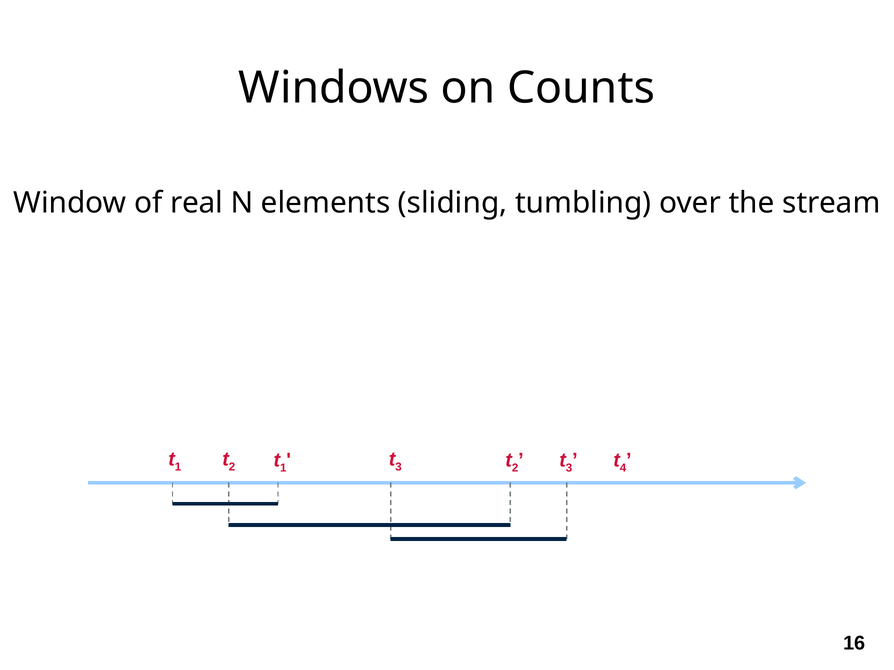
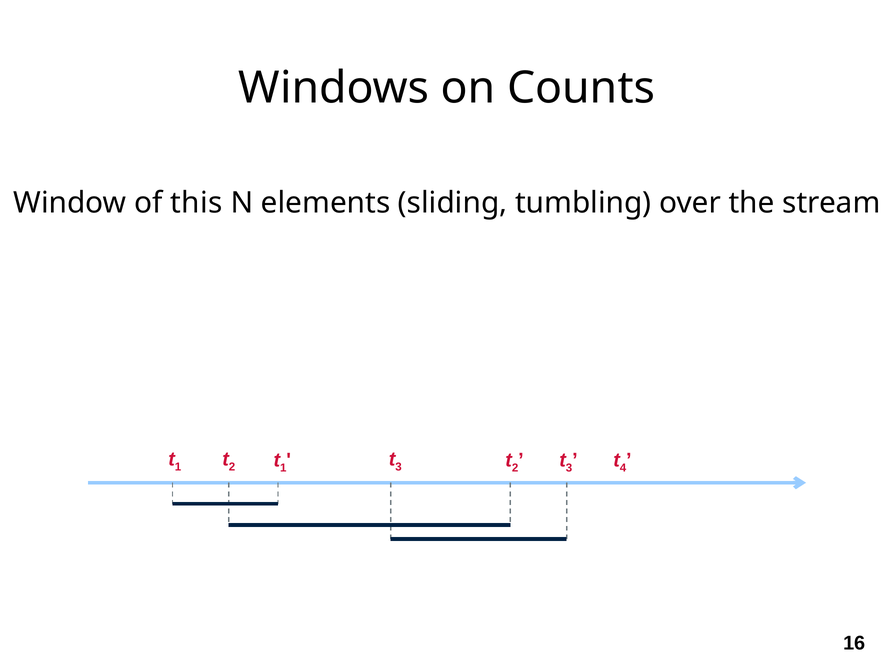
real: real -> this
